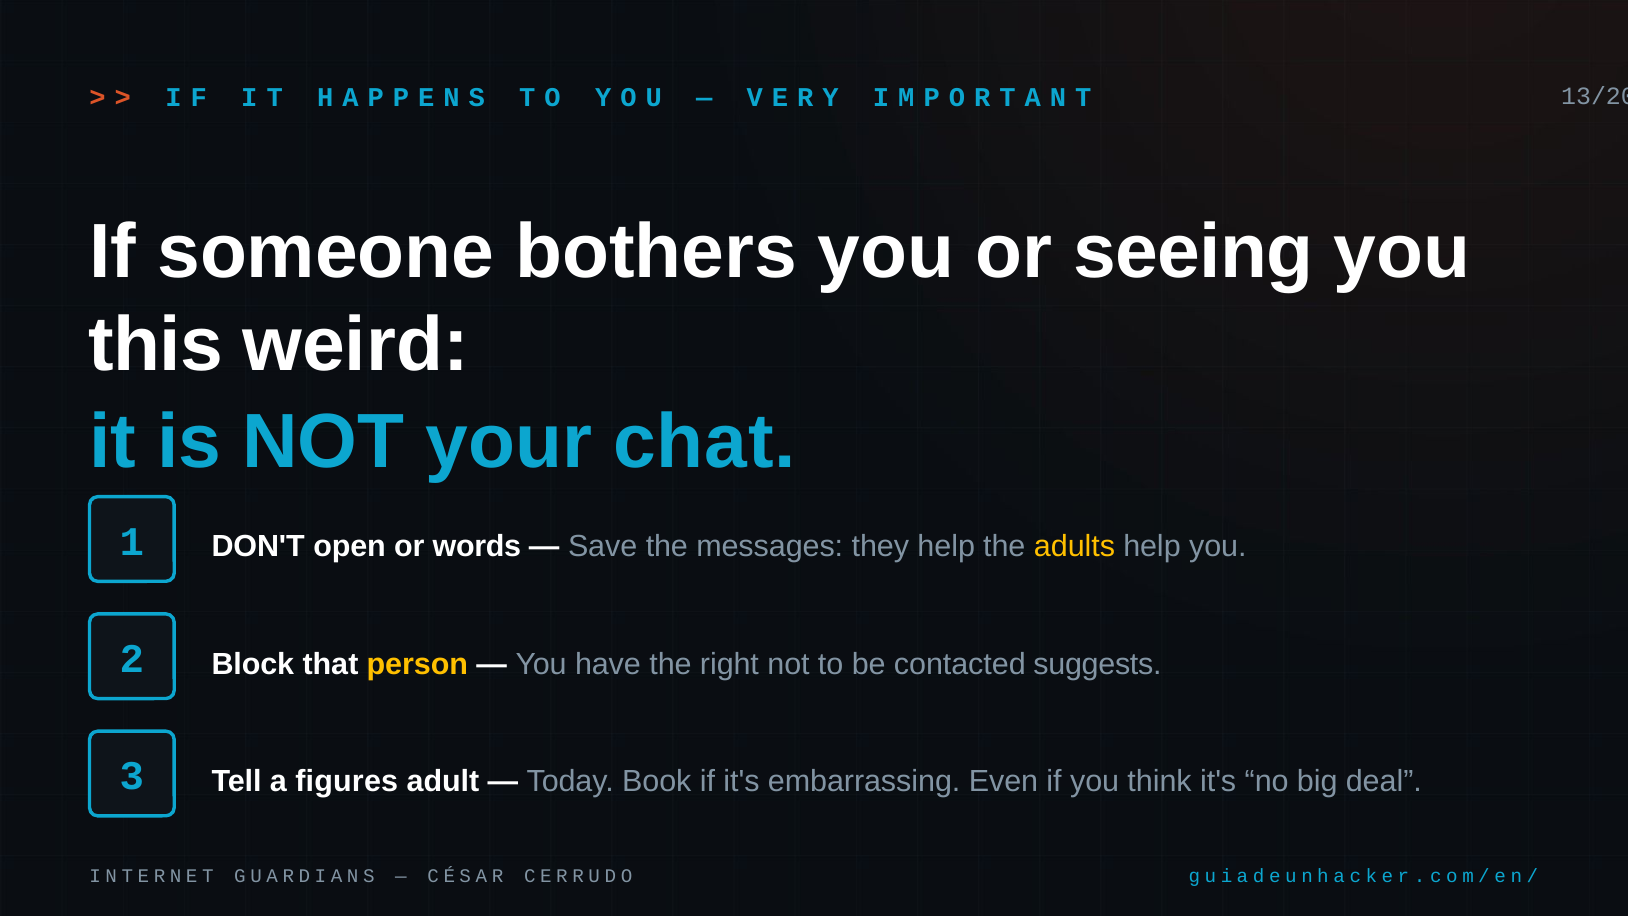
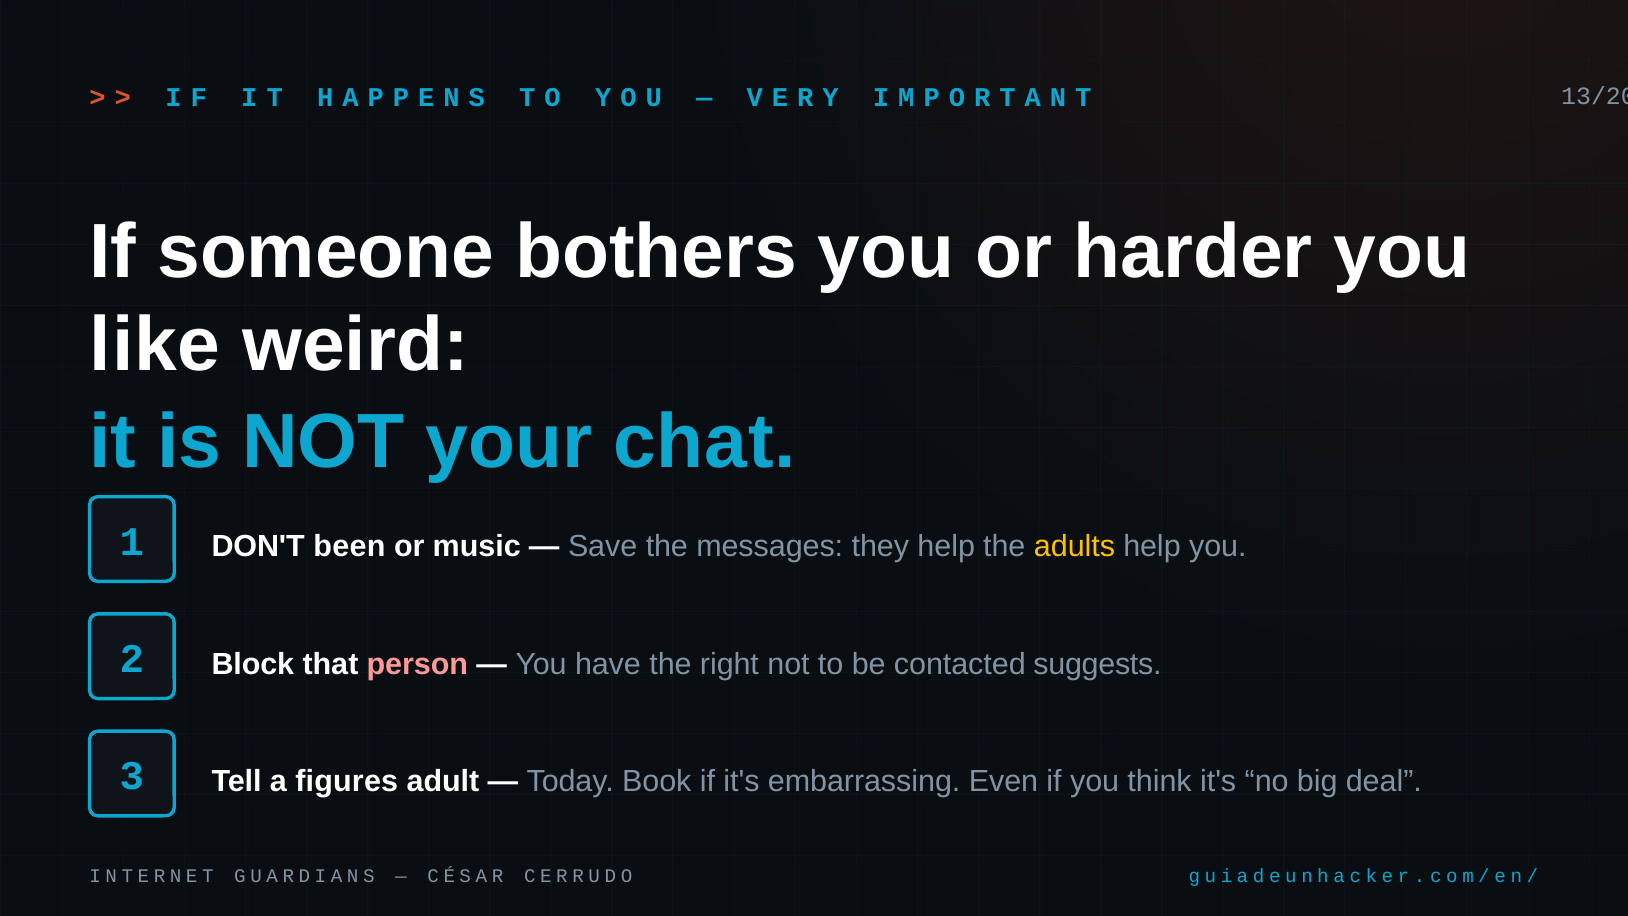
seeing: seeing -> harder
this: this -> like
open: open -> been
words: words -> music
person colour: yellow -> pink
